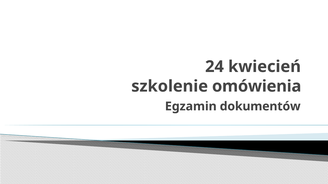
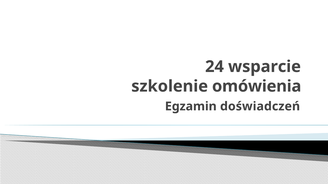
kwiecień: kwiecień -> wsparcie
dokumentów: dokumentów -> doświadczeń
